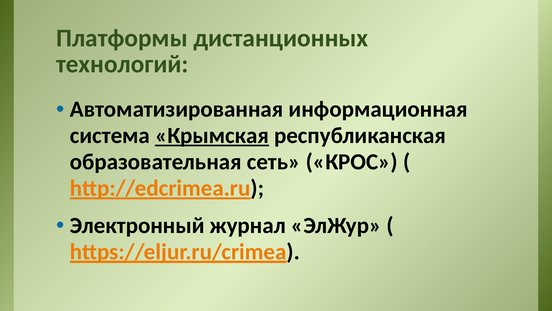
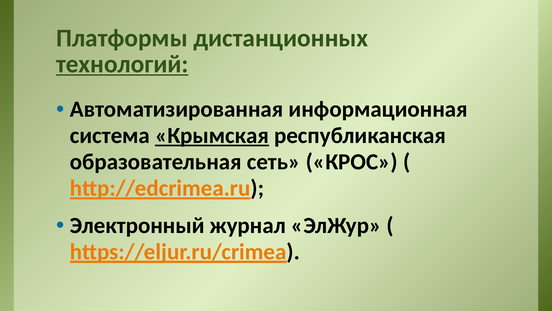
технологий underline: none -> present
